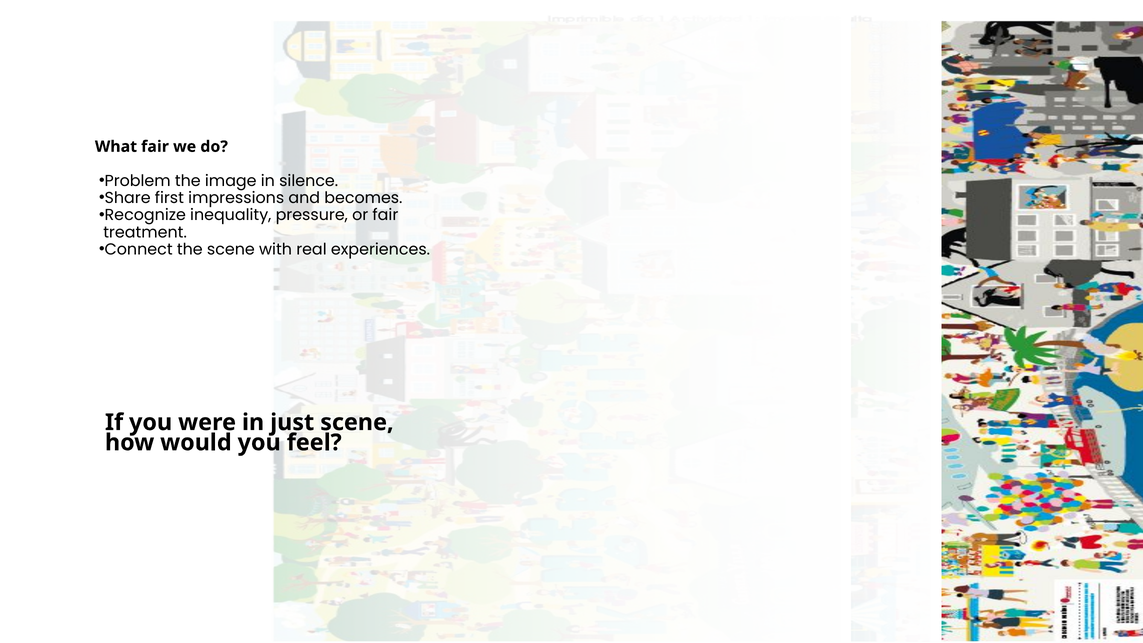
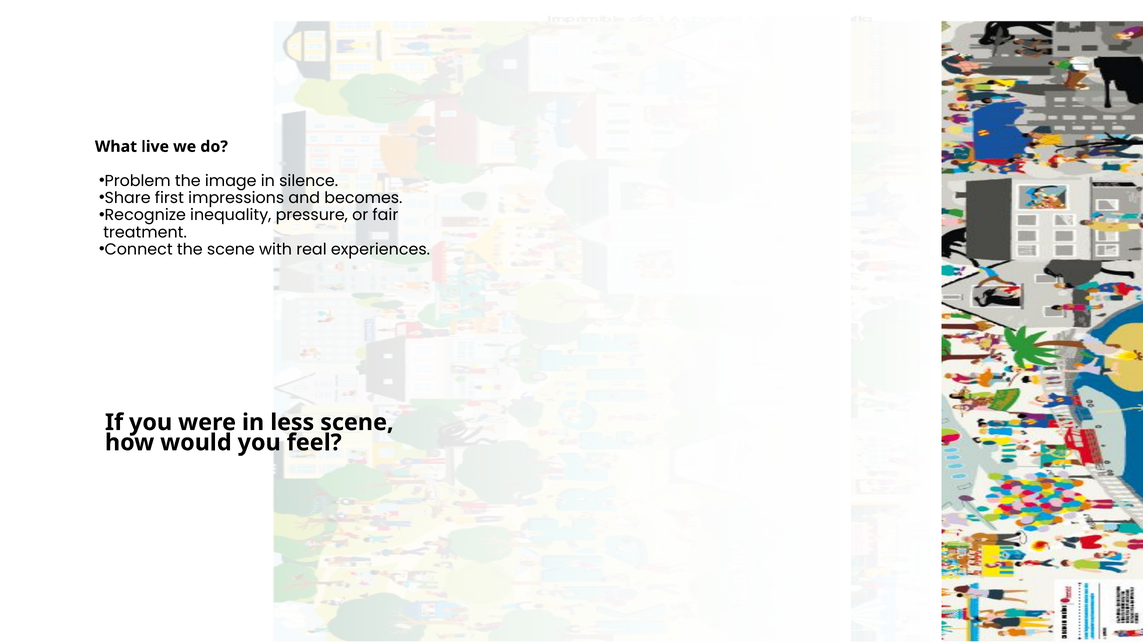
What fair: fair -> live
just: just -> less
